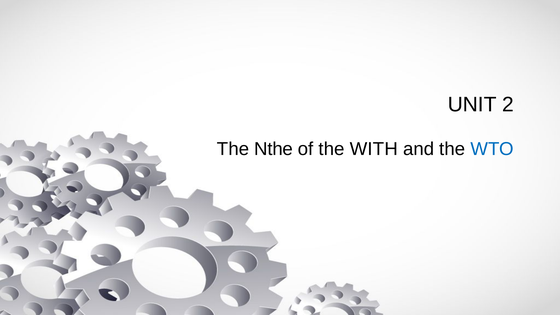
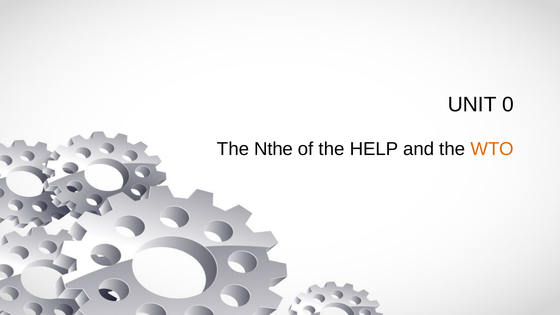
2: 2 -> 0
WITH: WITH -> HELP
WTO colour: blue -> orange
